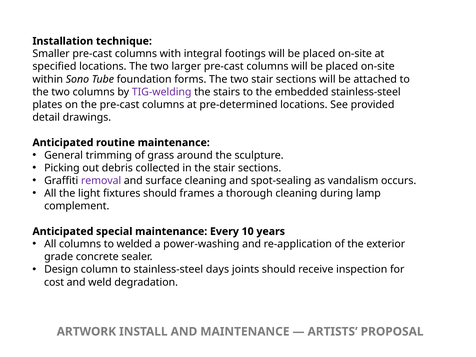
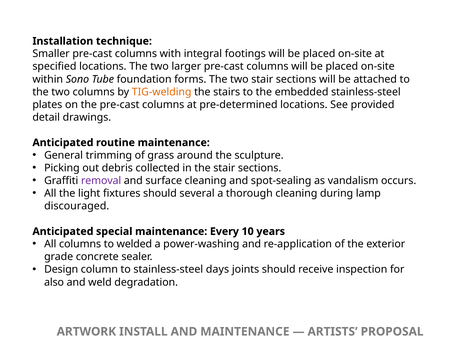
TIG-welding colour: purple -> orange
frames: frames -> several
complement: complement -> discouraged
cost: cost -> also
